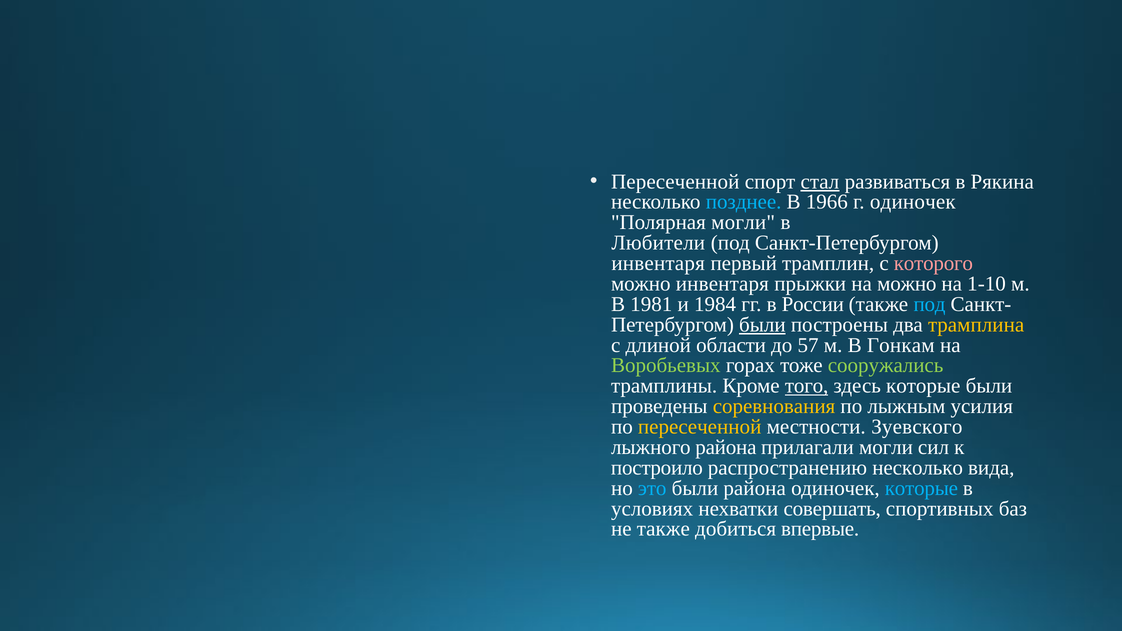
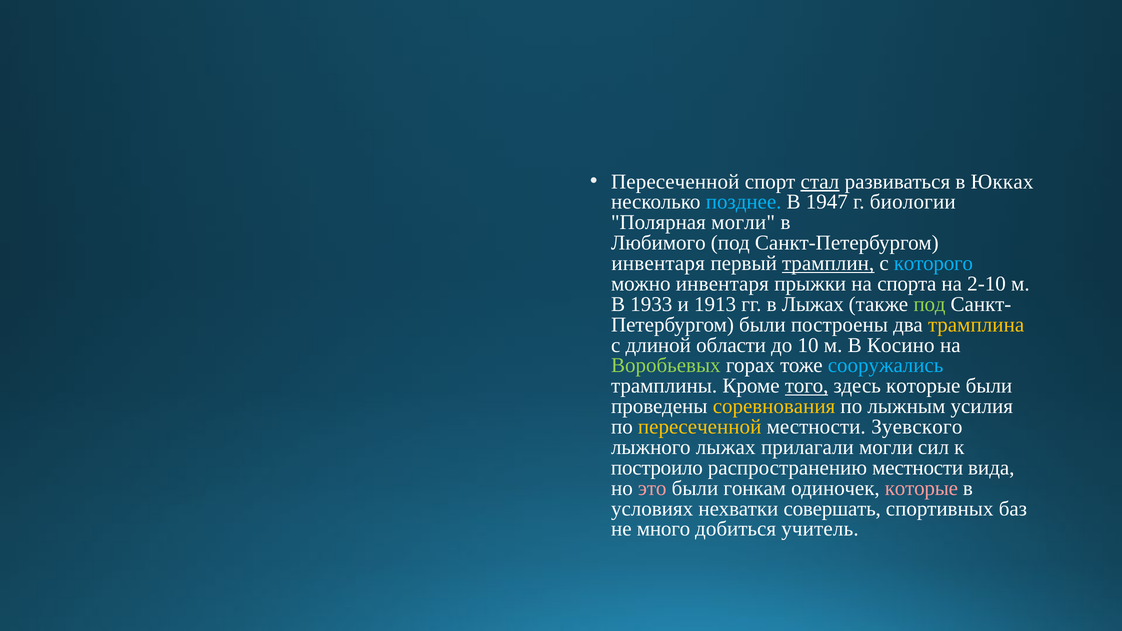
Рякина: Рякина -> Юкках
1966: 1966 -> 1947
г одиночек: одиночек -> биологии
Любители: Любители -> Любимого
трамплин underline: none -> present
которого colour: pink -> light blue
на можно: можно -> спорта
1-10: 1-10 -> 2-10
1981: 1981 -> 1933
1984: 1984 -> 1913
в России: России -> Лыжах
под at (930, 304) colour: light blue -> light green
были at (762, 325) underline: present -> none
57: 57 -> 10
Гонкам: Гонкам -> Косино
сооружались colour: light green -> light blue
лыжного района: района -> лыжах
распространению несколько: несколько -> местности
это colour: light blue -> pink
были района: района -> гонкам
которые at (921, 488) colour: light blue -> pink
не также: также -> много
впервые: впервые -> учитель
